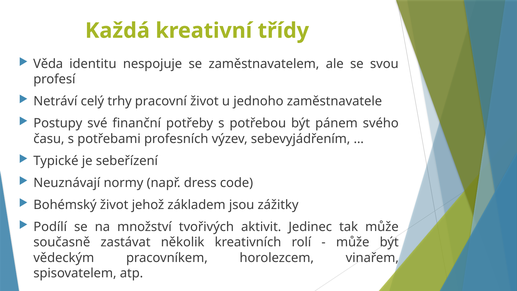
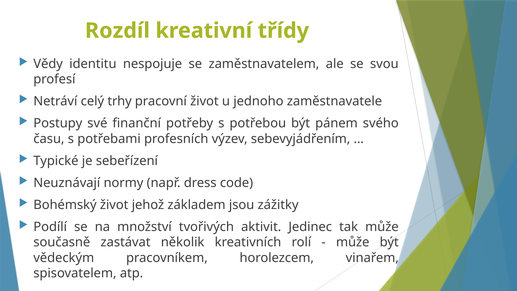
Každá: Každá -> Rozdíl
Věda: Věda -> Vědy
